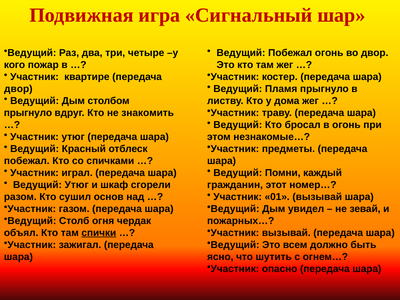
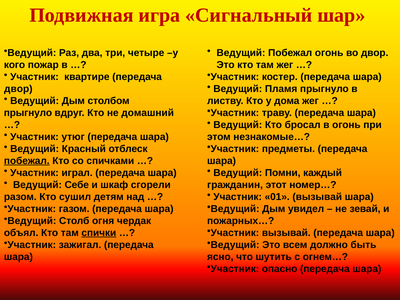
знакомить: знакомить -> домашний
побежал at (27, 161) underline: none -> present
Ведущий Утюг: Утюг -> Себе
основ: основ -> детям
